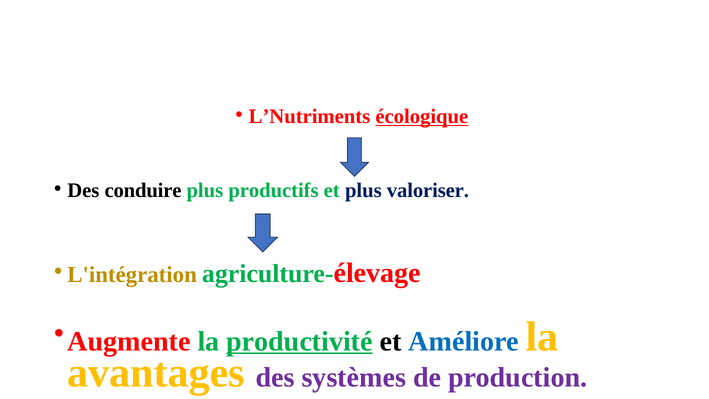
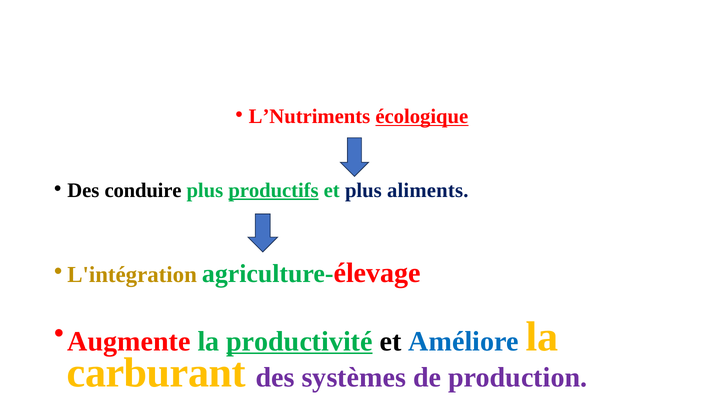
productifs underline: none -> present
valoriser: valoriser -> aliments
avantages: avantages -> carburant
